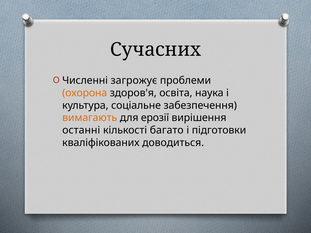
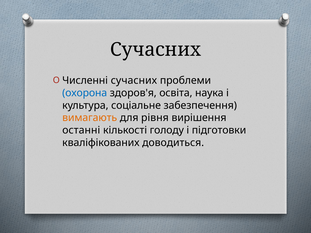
Численні загрожує: загрожує -> сучасних
охорона colour: orange -> blue
ерозії: ерозії -> рівня
багато: багато -> голоду
